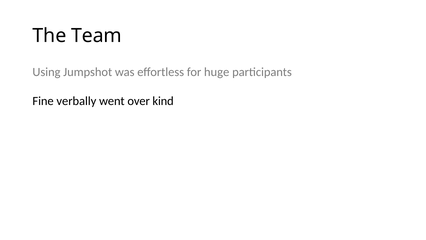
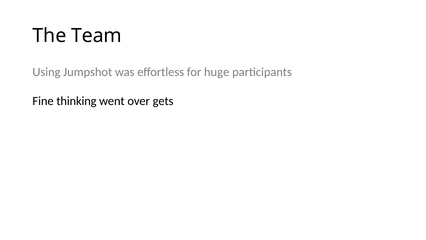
verbally: verbally -> thinking
kind: kind -> gets
